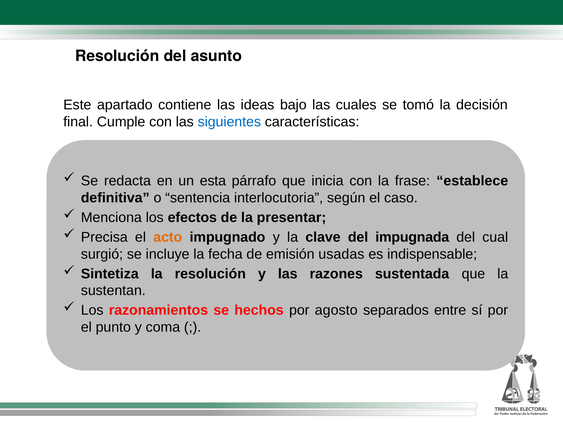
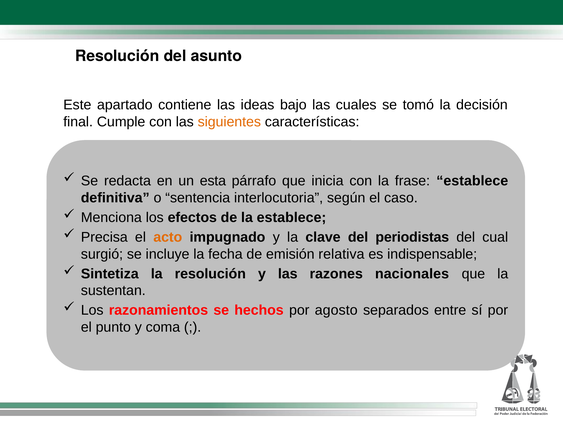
siguientes colour: blue -> orange
la presentar: presentar -> establece
impugnada: impugnada -> periodistas
usadas: usadas -> relativa
sustentada: sustentada -> nacionales
